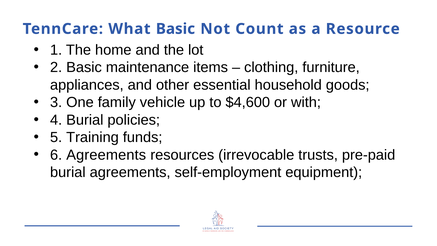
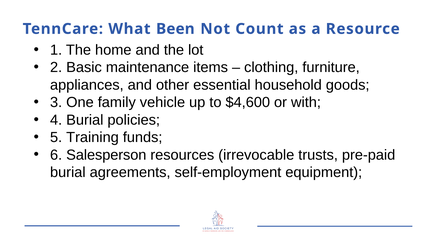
What Basic: Basic -> Been
6 Agreements: Agreements -> Salesperson
